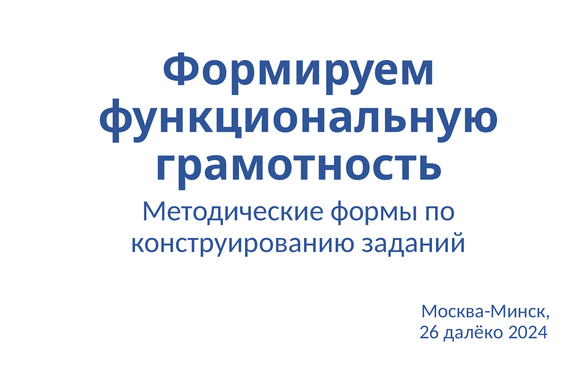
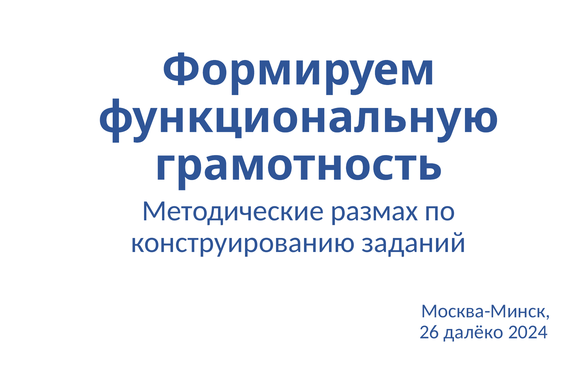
формы: формы -> размах
